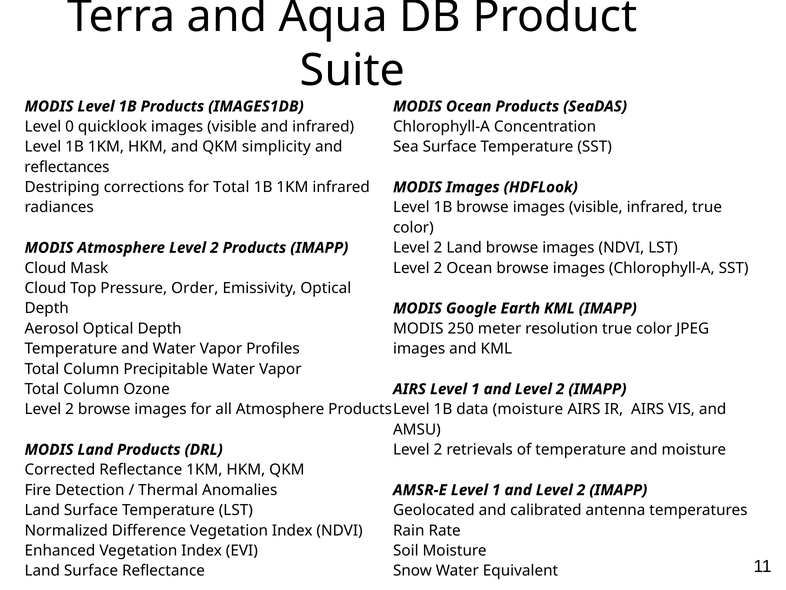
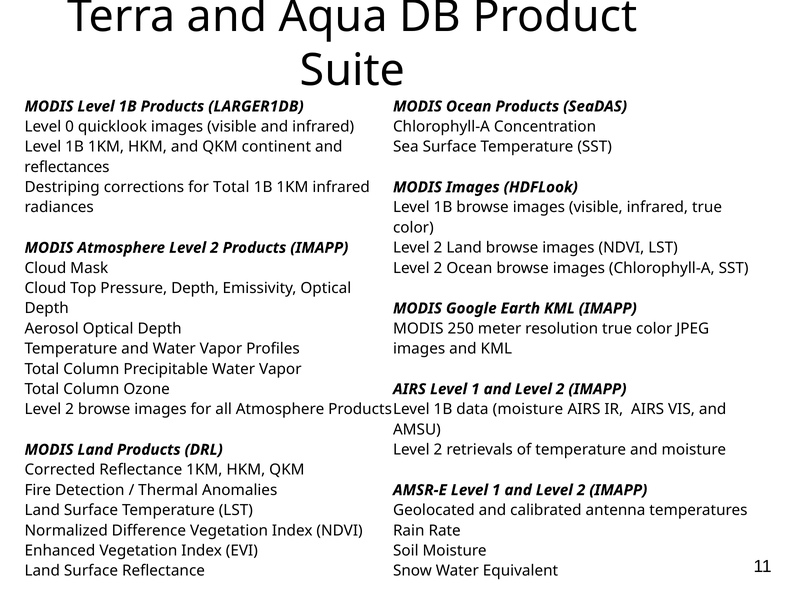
IMAGES1DB: IMAGES1DB -> LARGER1DB
simplicity: simplicity -> continent
Pressure Order: Order -> Depth
